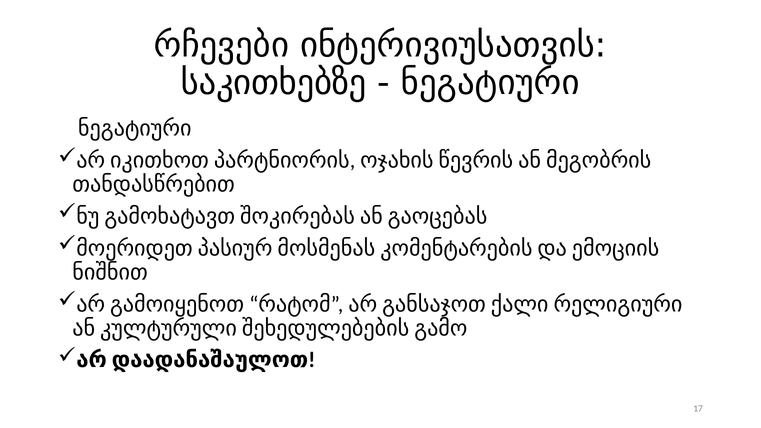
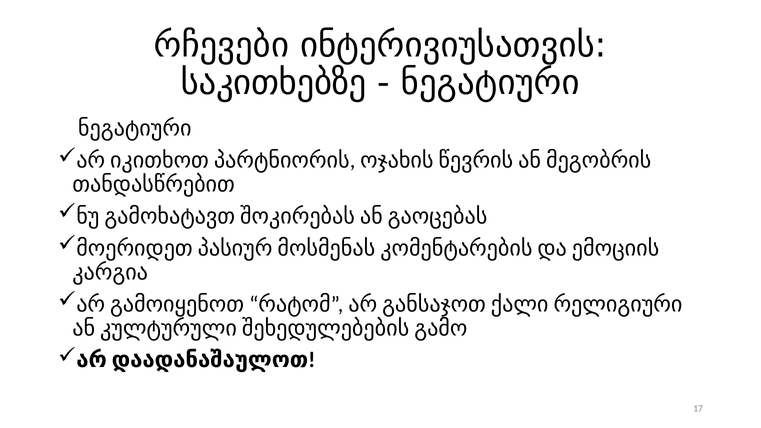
ნიშნით: ნიშნით -> კარგია
